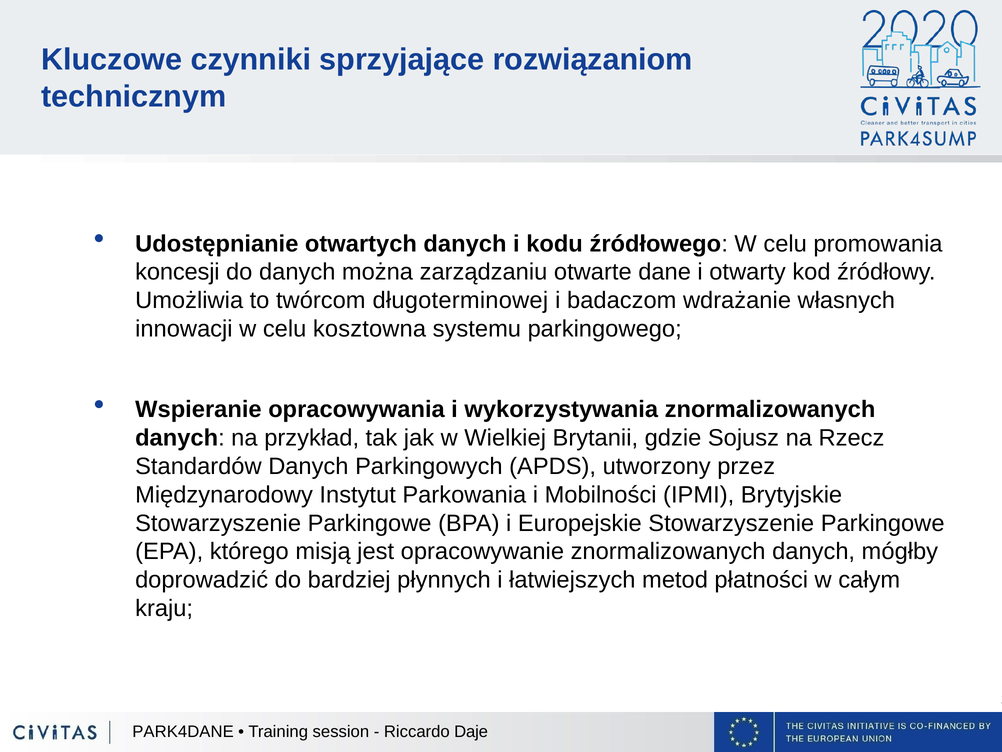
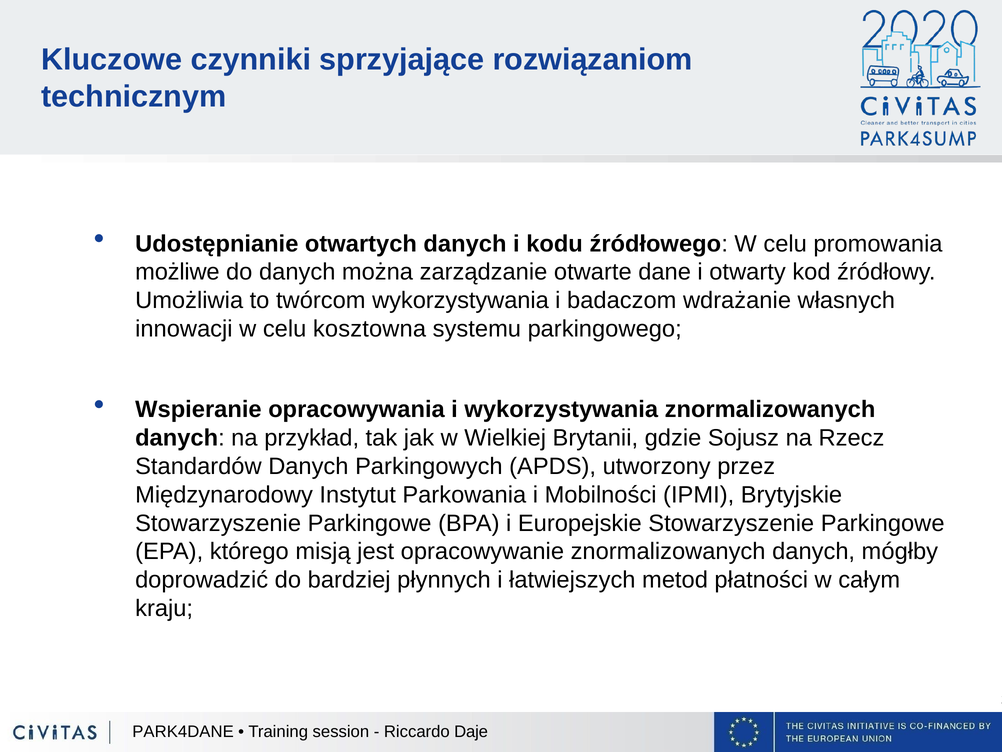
koncesji: koncesji -> możliwe
zarządzaniu: zarządzaniu -> zarządzanie
twórcom długoterminowej: długoterminowej -> wykorzystywania
